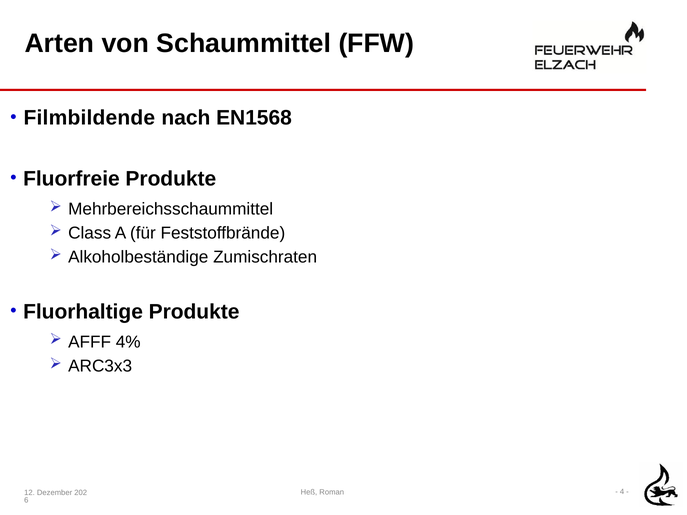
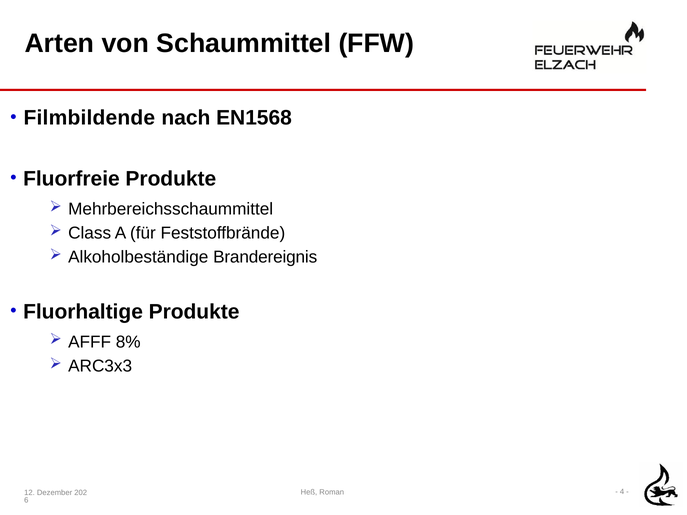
Zumischraten: Zumischraten -> Brandereignis
4%: 4% -> 8%
